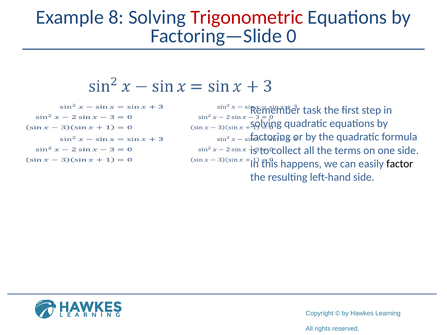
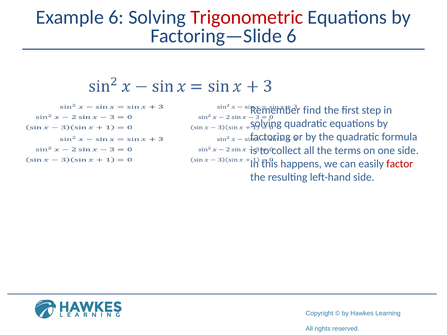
Example 8: 8 -> 6
Factoring—Slide 0: 0 -> 6
task: task -> find
factor colour: black -> red
